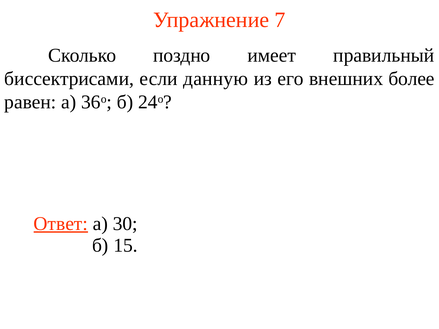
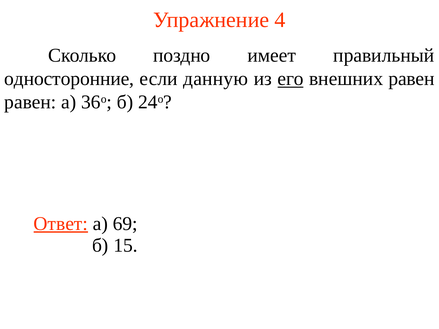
7: 7 -> 4
биссектрисами: биссектрисами -> односторонние
его underline: none -> present
внешних более: более -> равен
30: 30 -> 69
